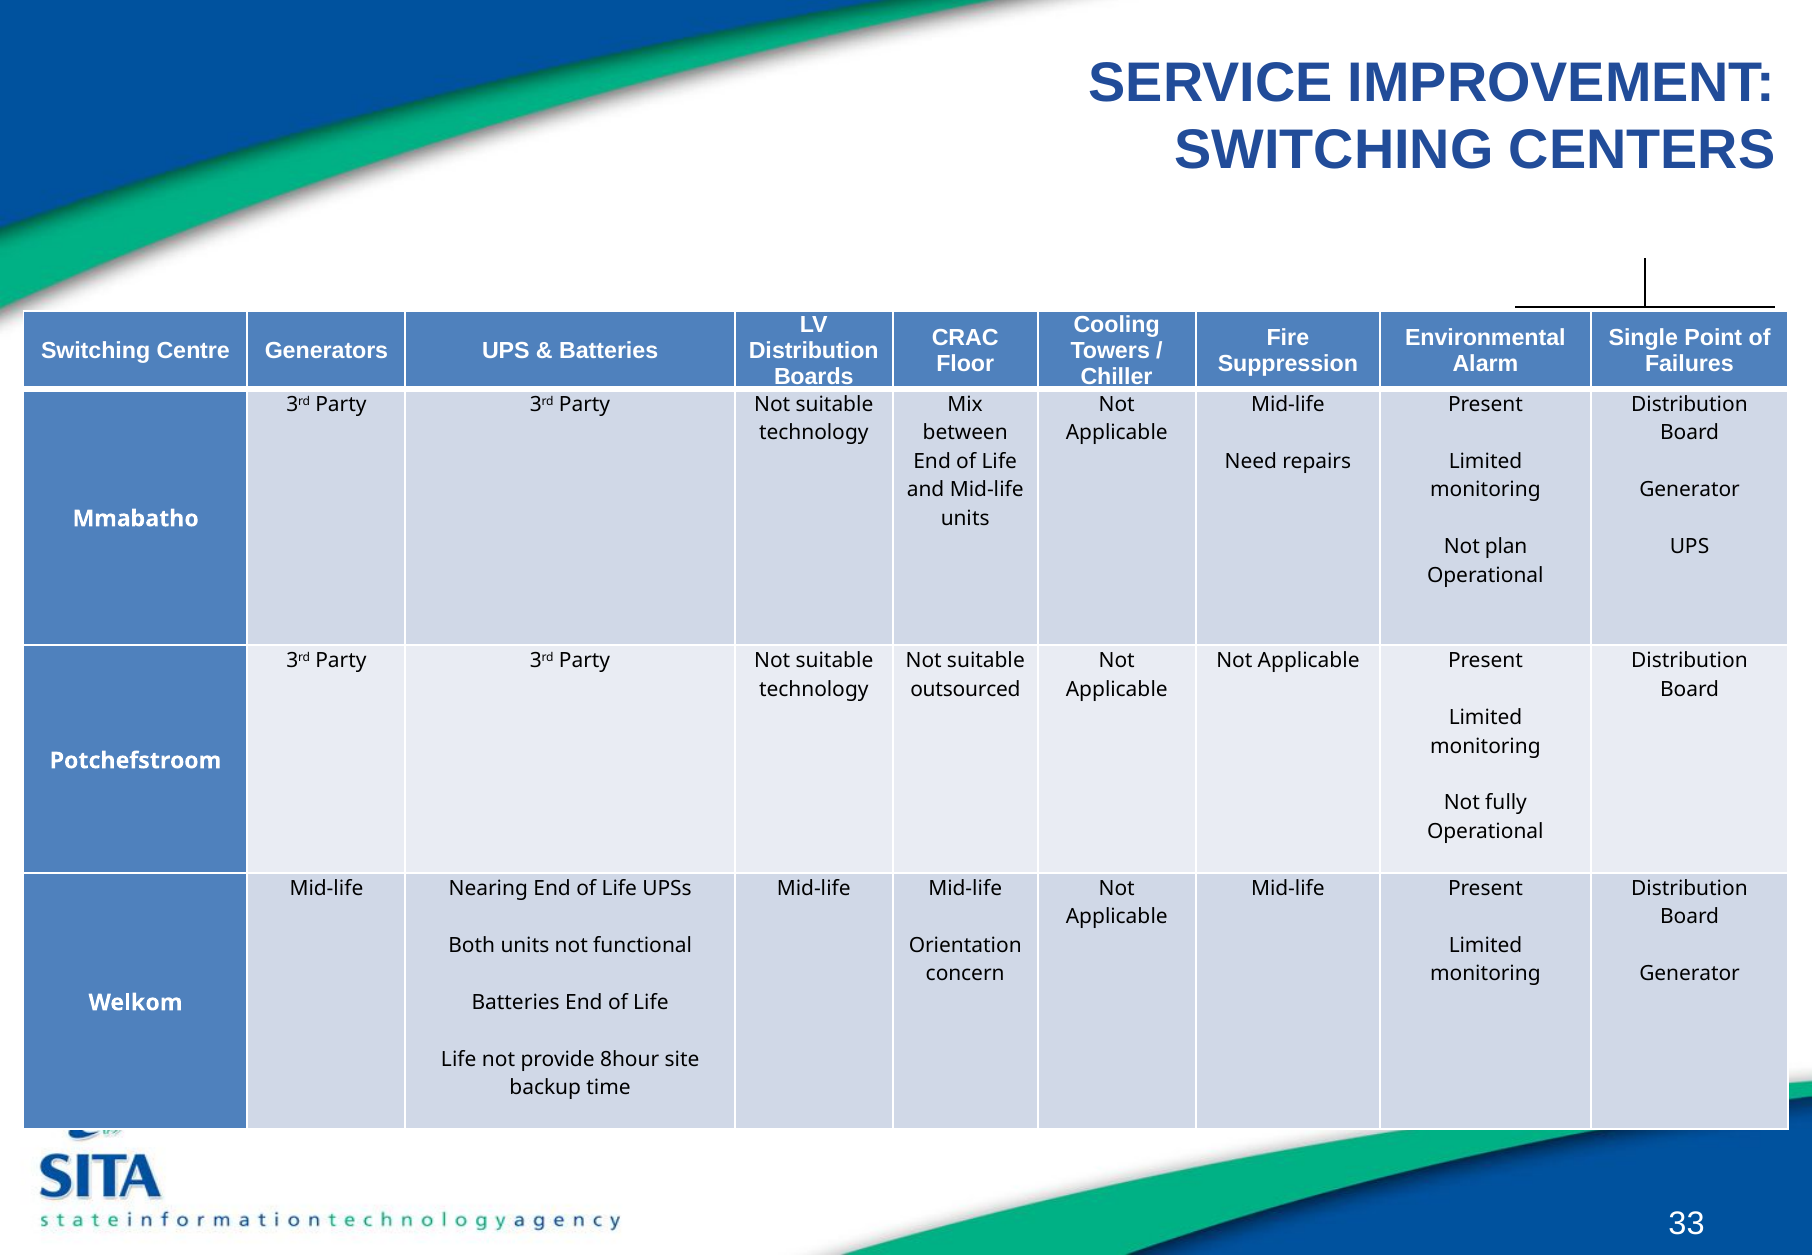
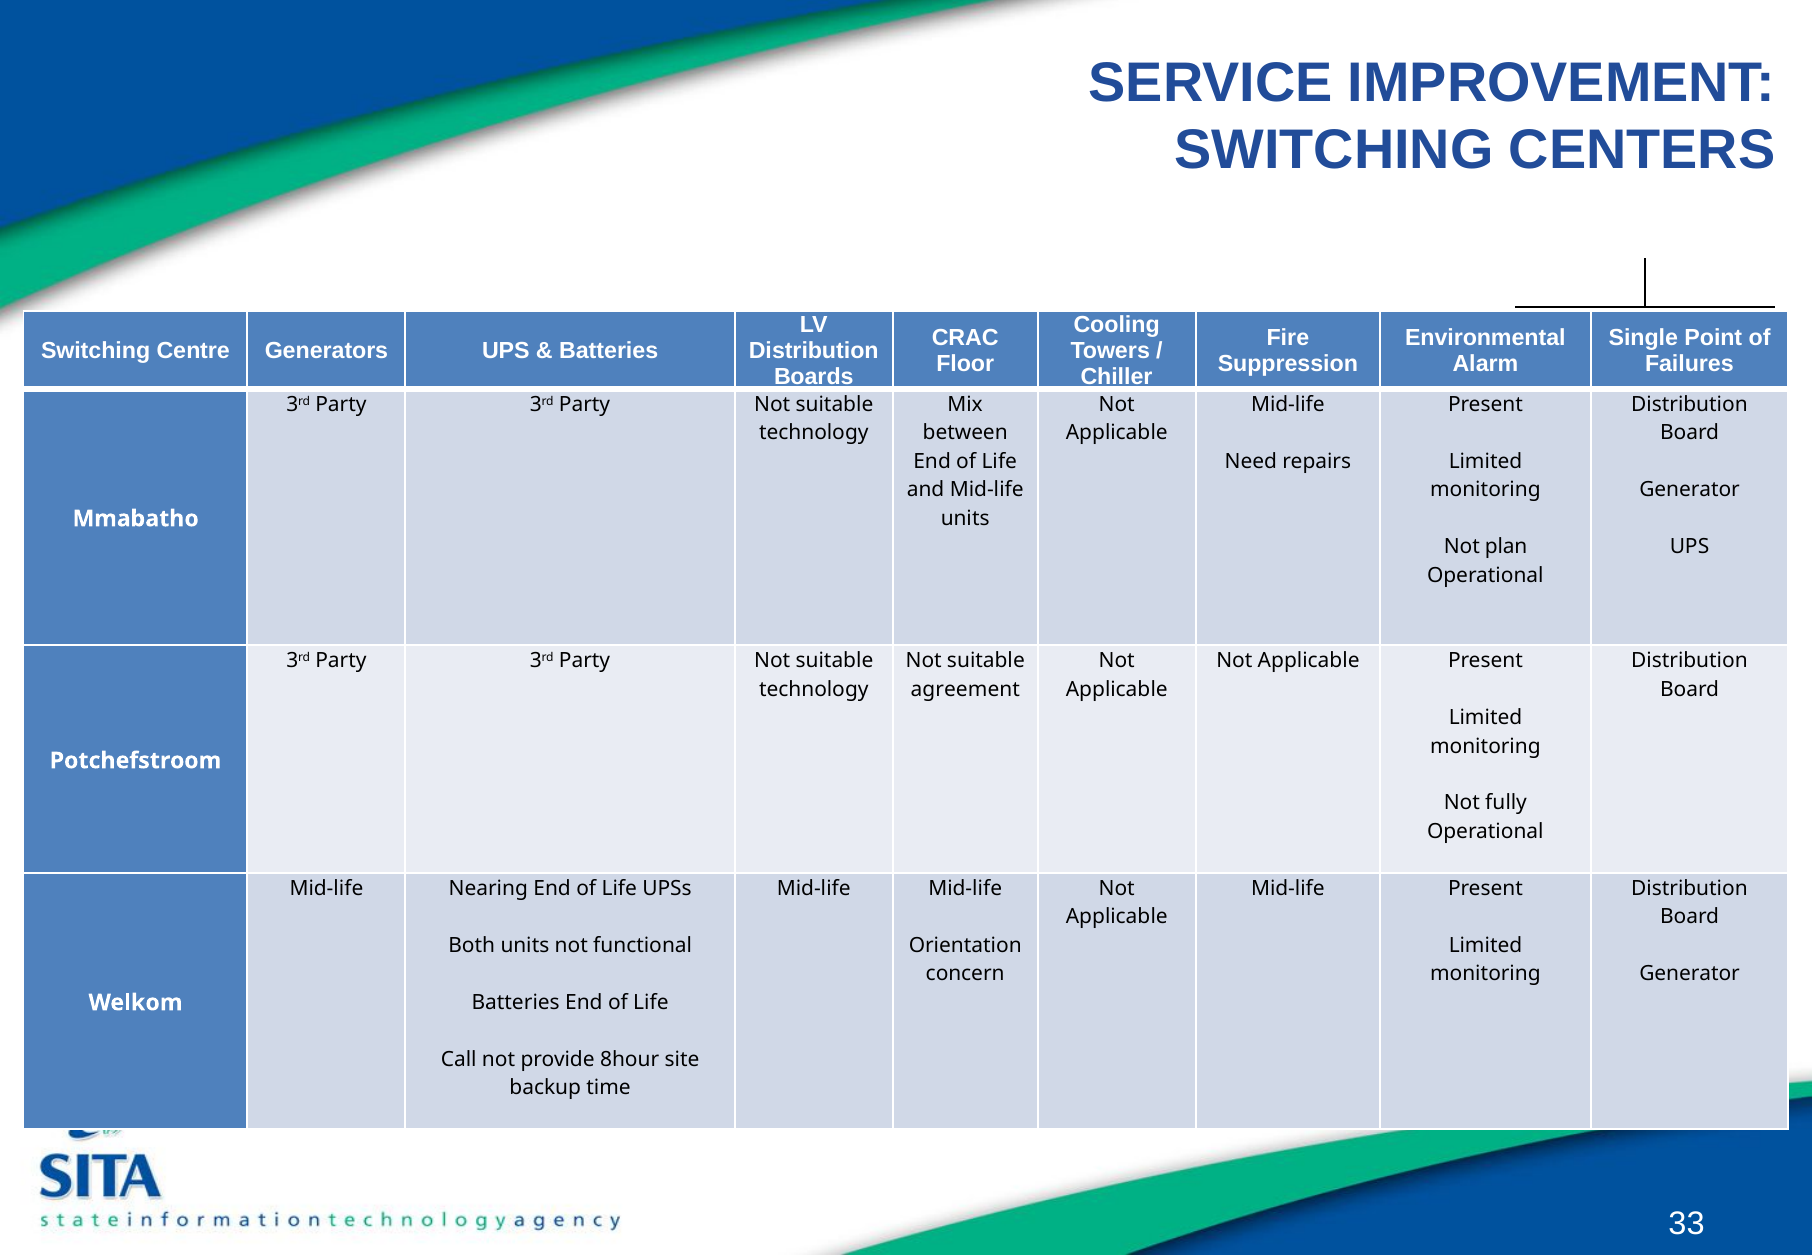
outsourced: outsourced -> agreement
Life at (459, 1059): Life -> Call
